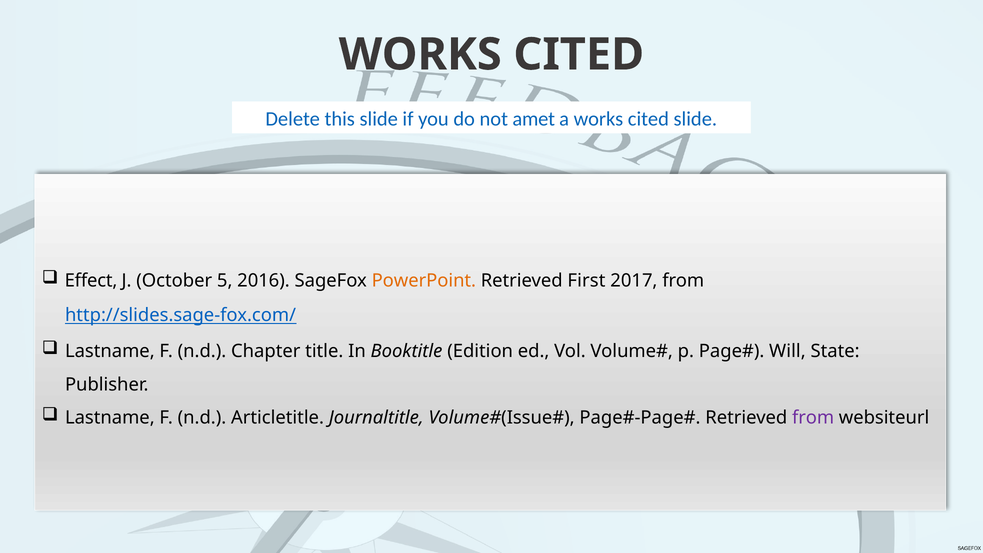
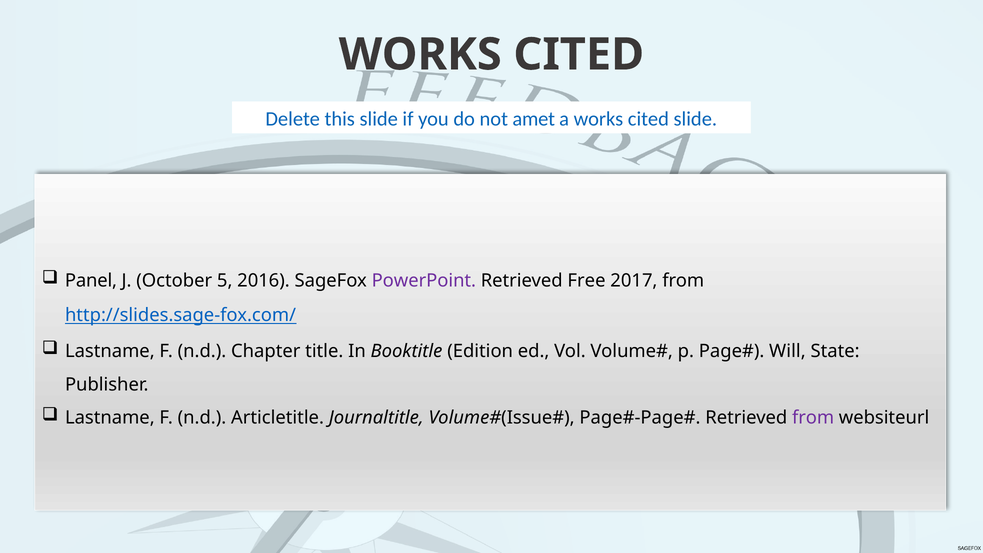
Effect: Effect -> Panel
PowerPoint colour: orange -> purple
First: First -> Free
